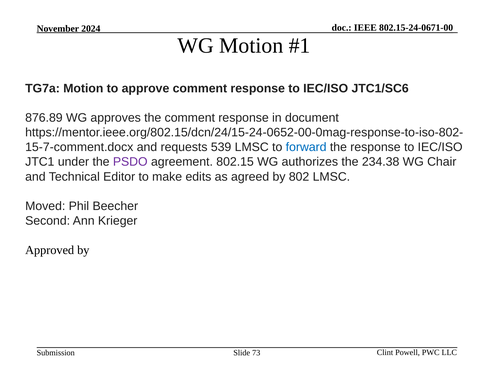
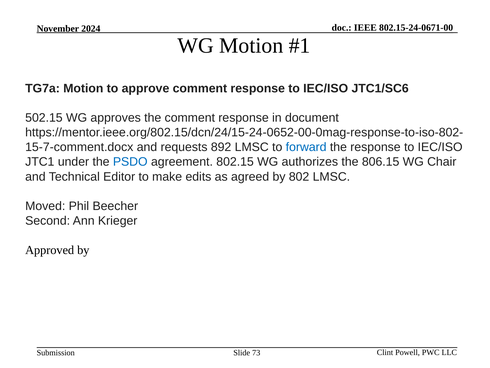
876.89: 876.89 -> 502.15
539: 539 -> 892
PSDO colour: purple -> blue
234.38: 234.38 -> 806.15
